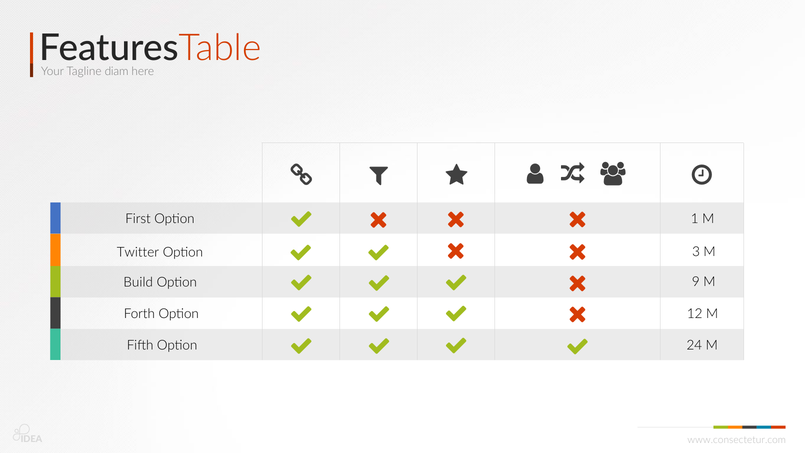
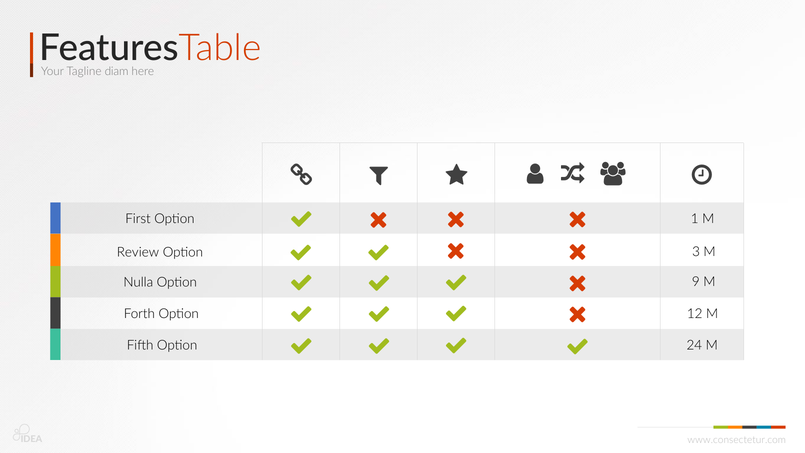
Twitter: Twitter -> Review
Build: Build -> Nulla
